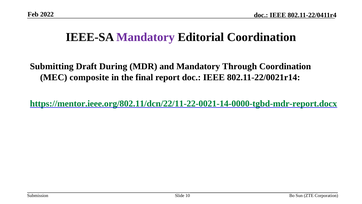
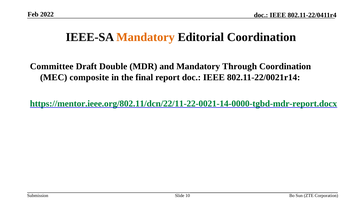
Mandatory at (146, 37) colour: purple -> orange
Submitting: Submitting -> Committee
During: During -> Double
